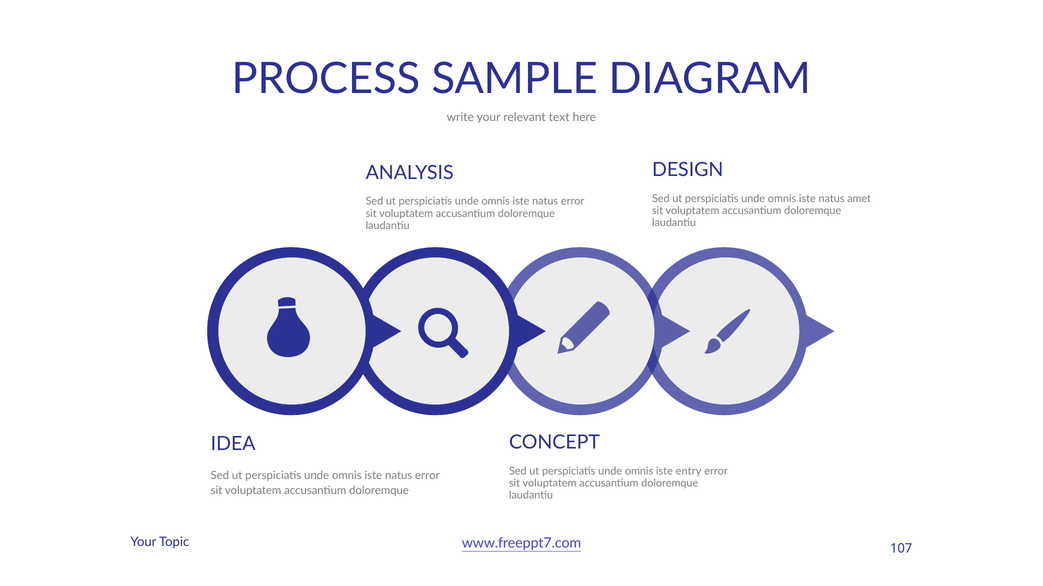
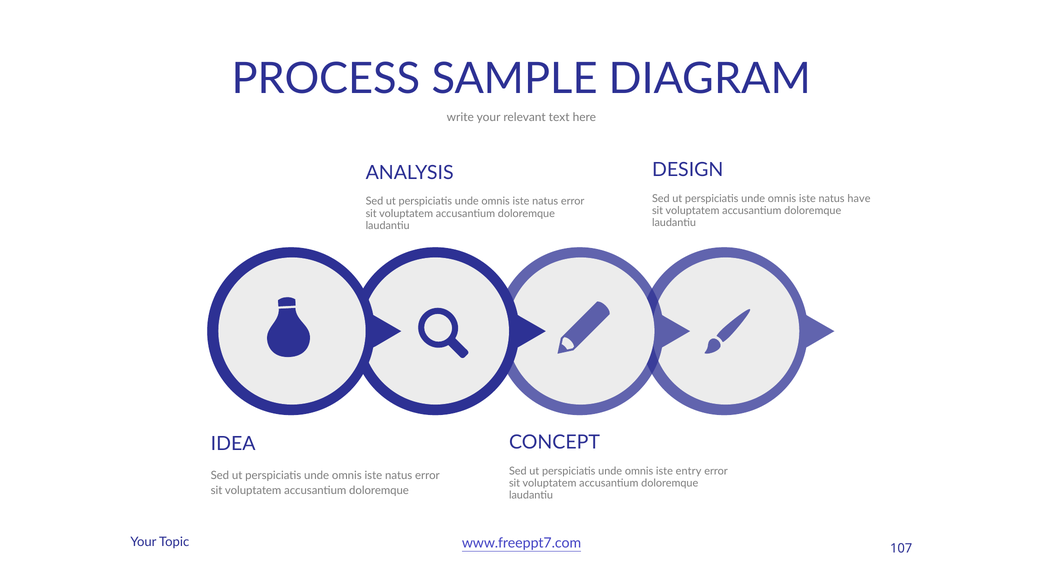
amet: amet -> have
